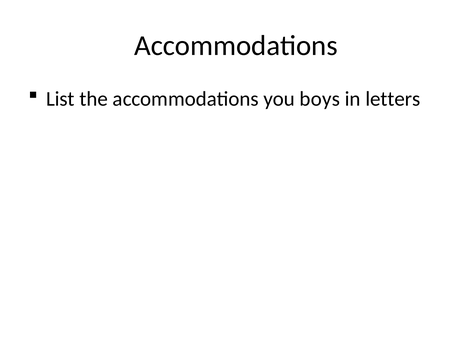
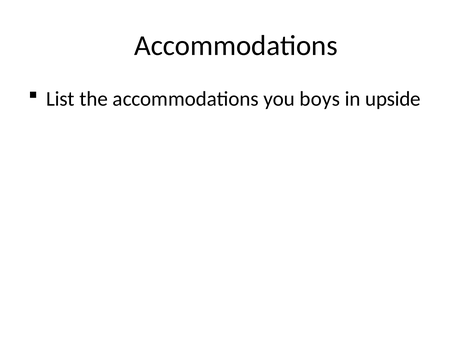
letters: letters -> upside
